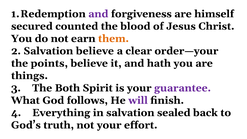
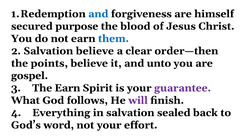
and at (98, 14) colour: purple -> blue
counted: counted -> purpose
them colour: orange -> blue
order—your: order—your -> order—then
hath: hath -> unto
things: things -> gospel
The Both: Both -> Earn
truth: truth -> word
